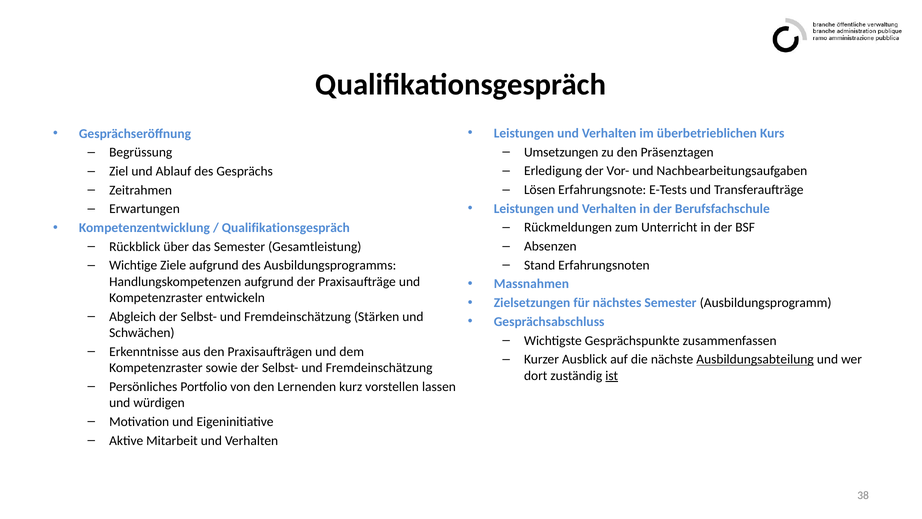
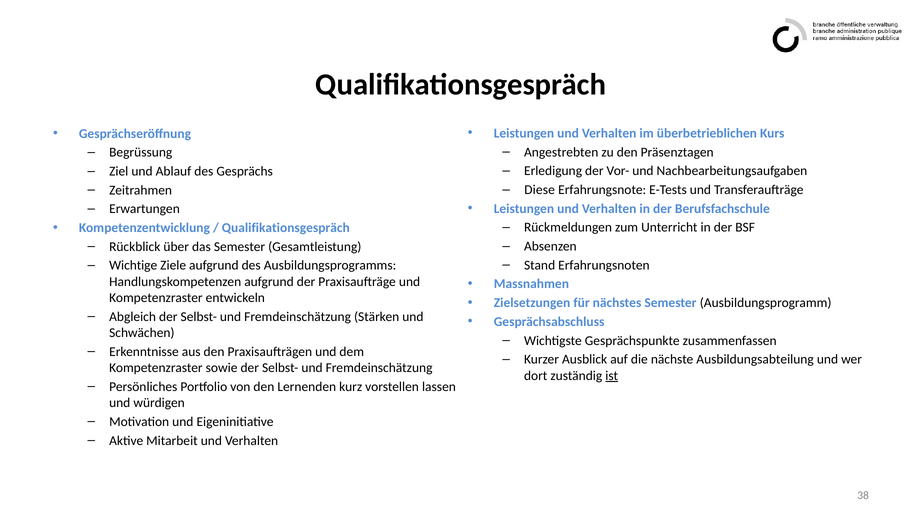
Umsetzungen: Umsetzungen -> Angestrebten
Lösen: Lösen -> Diese
Ausbildungsabteilung underline: present -> none
